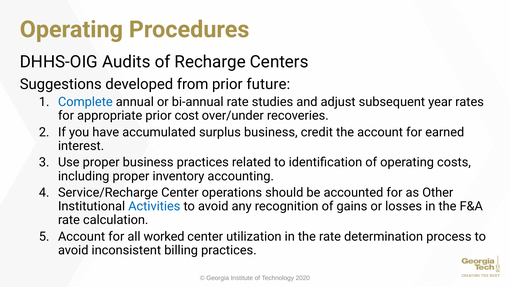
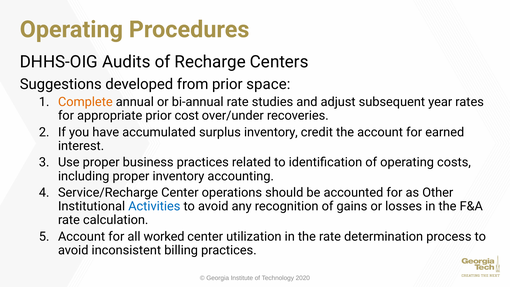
future: future -> space
Complete colour: blue -> orange
surplus business: business -> inventory
